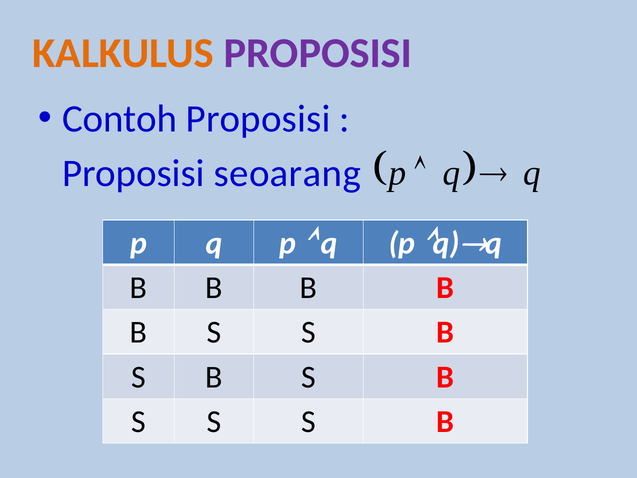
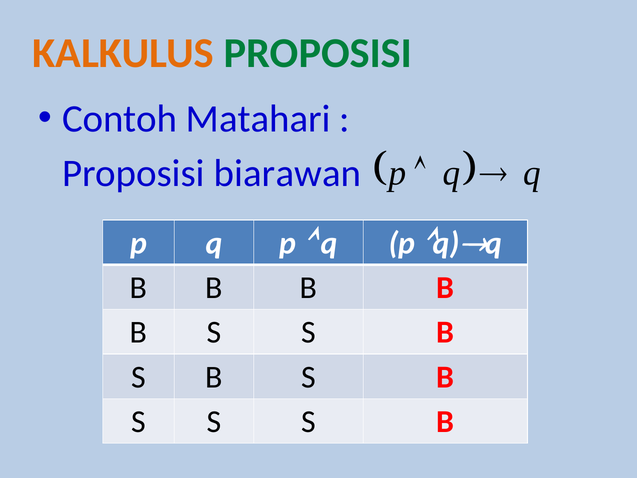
PROPOSISI at (318, 53) colour: purple -> green
Contoh Proposisi: Proposisi -> Matahari
seoarang: seoarang -> biarawan
